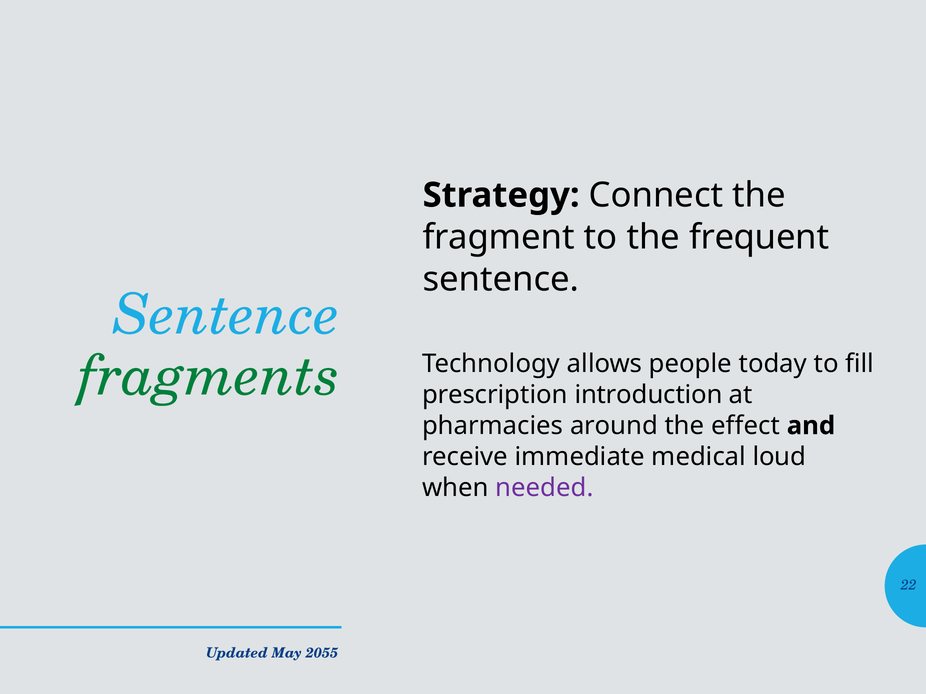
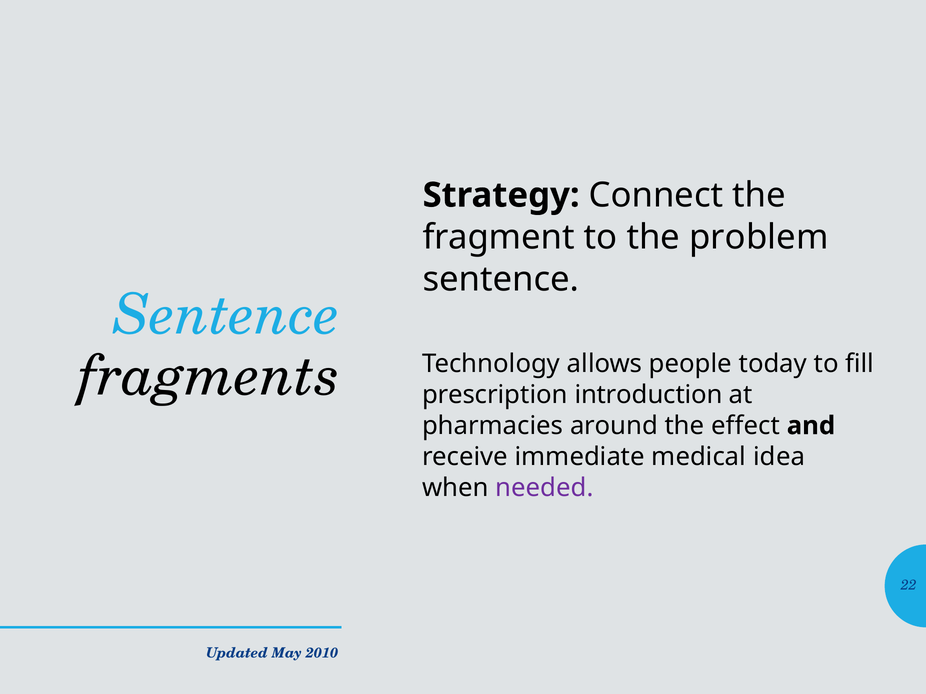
frequent: frequent -> problem
fragments colour: green -> black
loud: loud -> idea
2055: 2055 -> 2010
